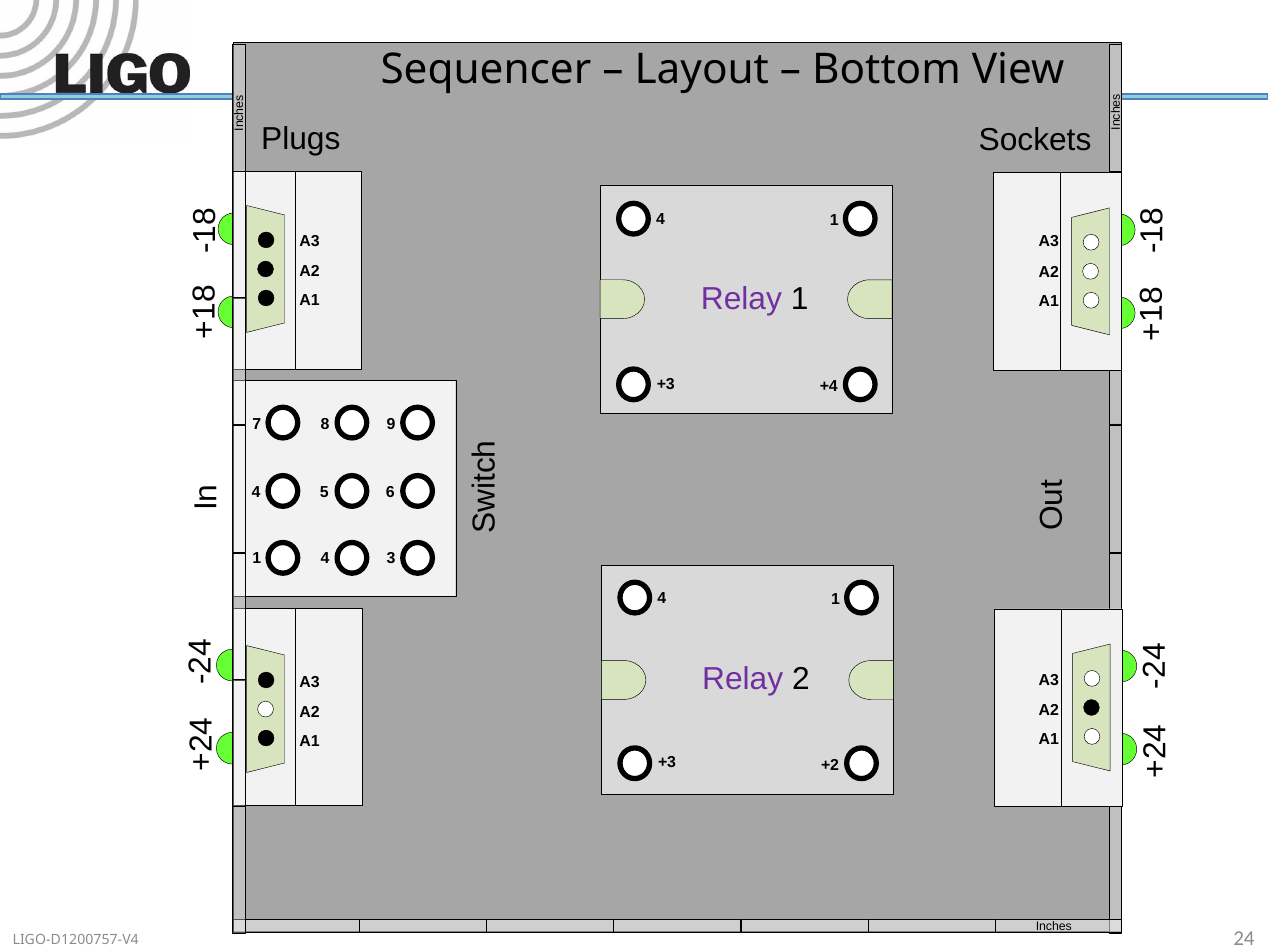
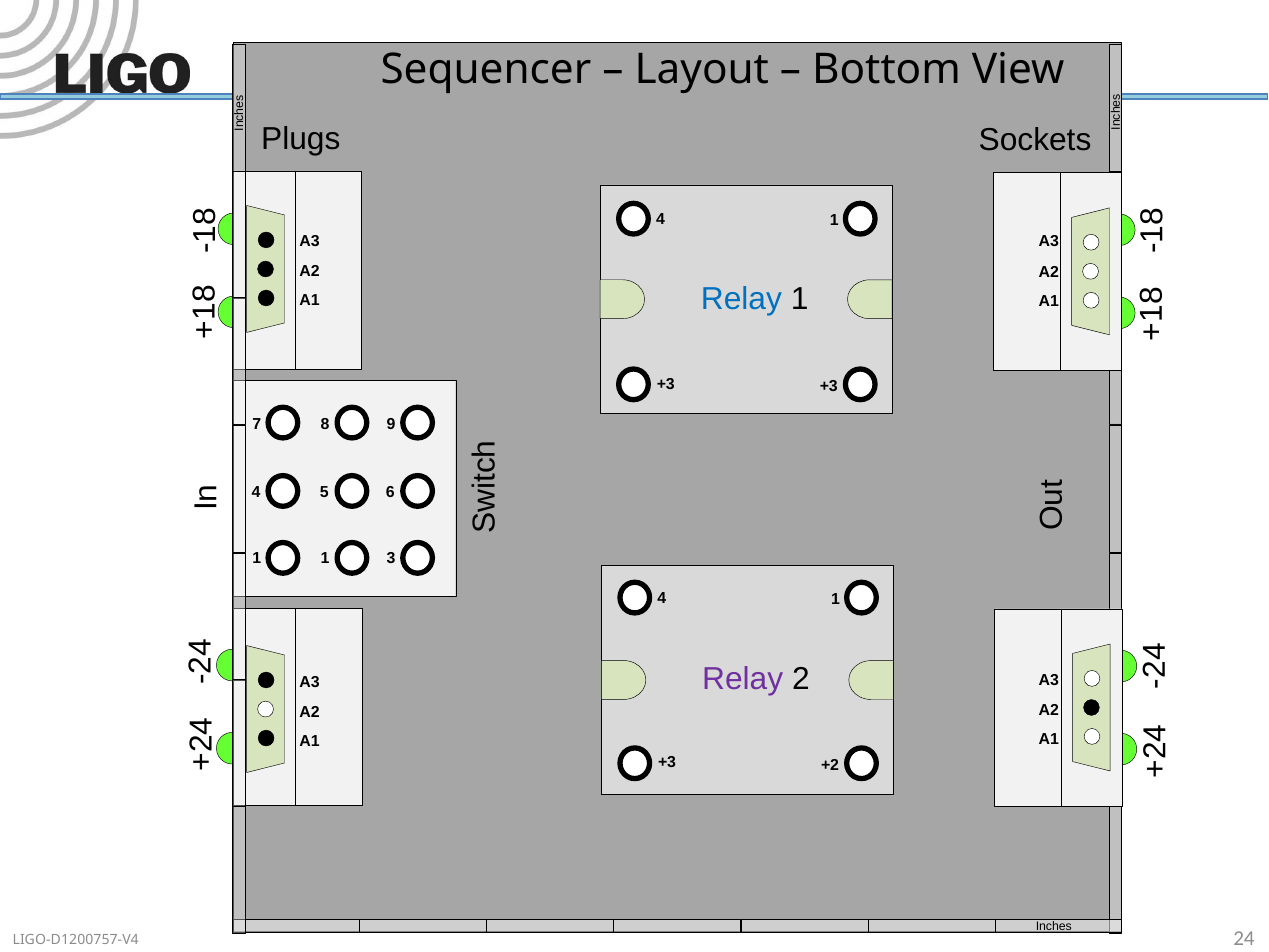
Relay at (741, 299) colour: purple -> blue
+4 at (829, 386): +4 -> +3
4 at (325, 558): 4 -> 1
